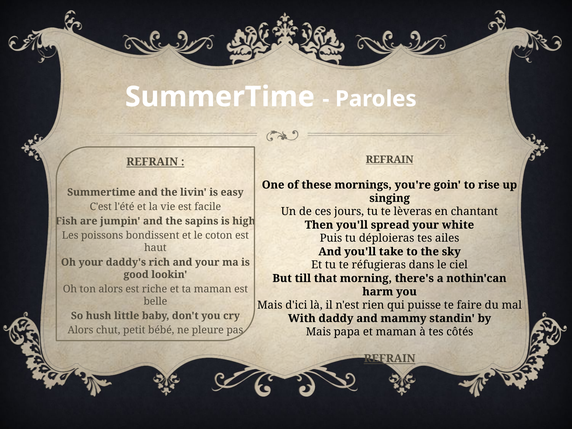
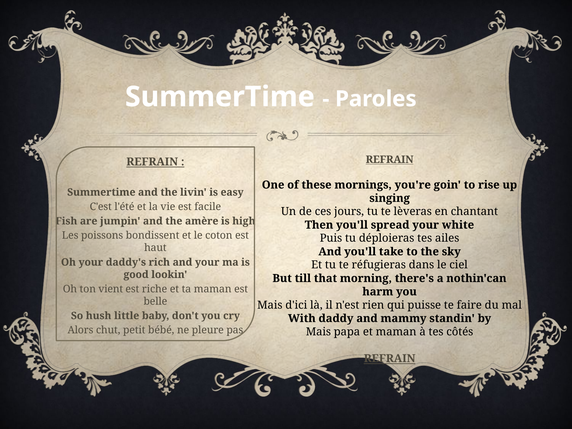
sapins: sapins -> amère
ton alors: alors -> vient
